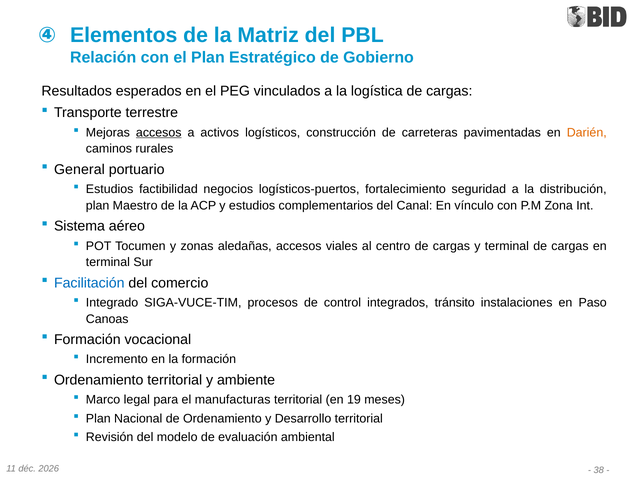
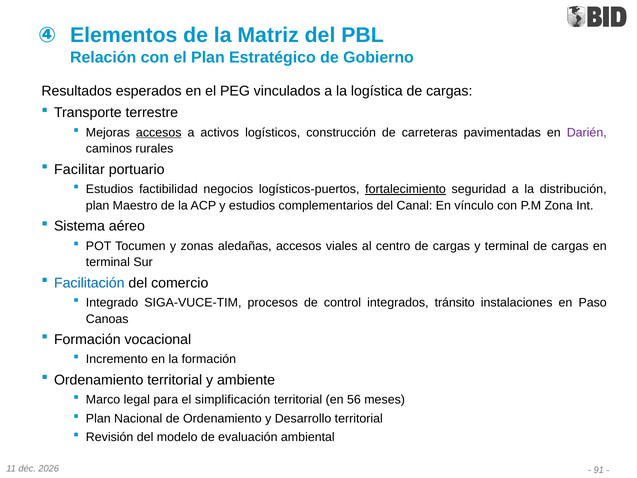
Darién colour: orange -> purple
General: General -> Facilitar
fortalecimiento underline: none -> present
manufacturas: manufacturas -> simplificación
19: 19 -> 56
38: 38 -> 91
